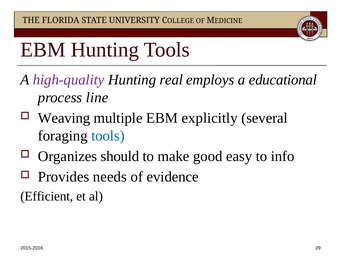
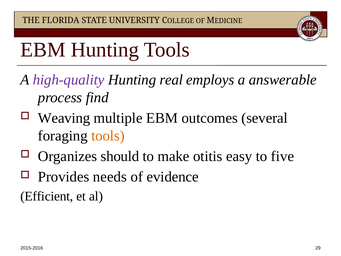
educational: educational -> answerable
line: line -> find
explicitly: explicitly -> outcomes
tools at (108, 136) colour: blue -> orange
good: good -> otitis
info: info -> five
